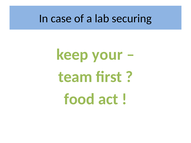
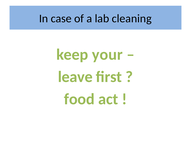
securing: securing -> cleaning
team: team -> leave
